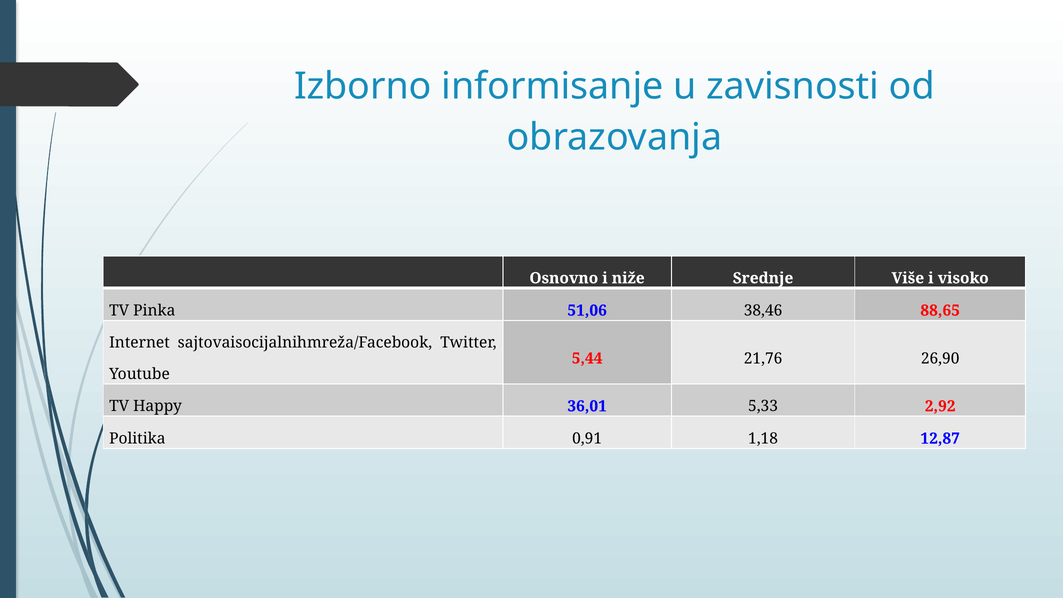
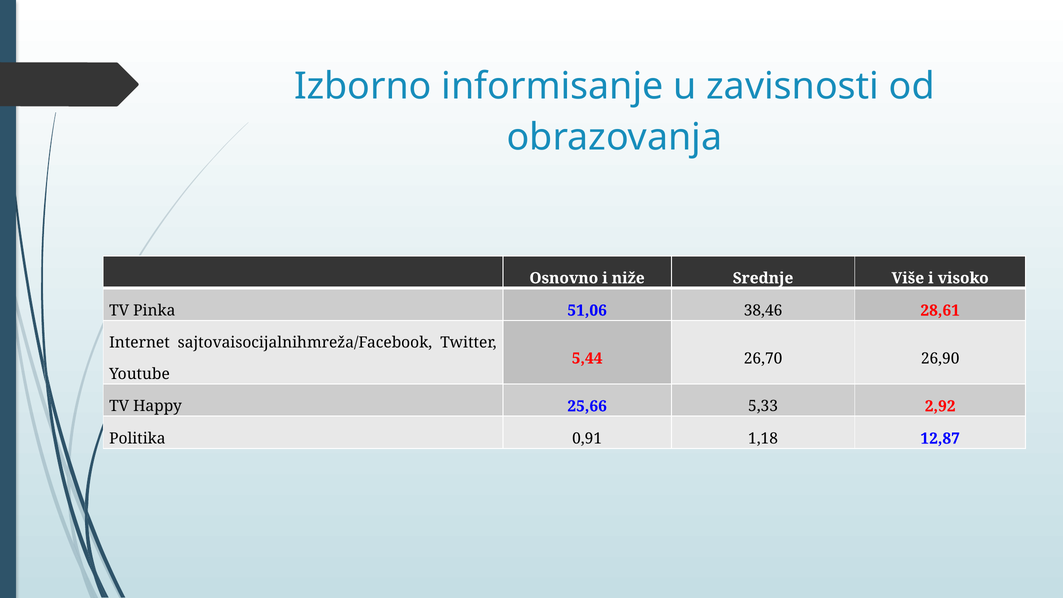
88,65: 88,65 -> 28,61
21,76: 21,76 -> 26,70
36,01: 36,01 -> 25,66
